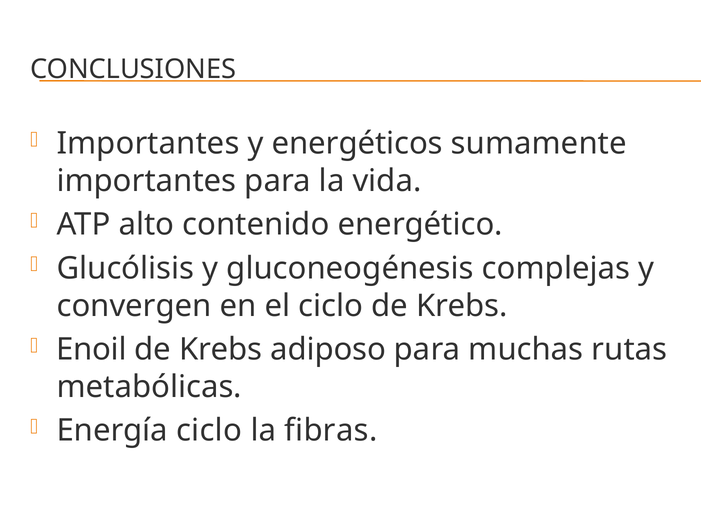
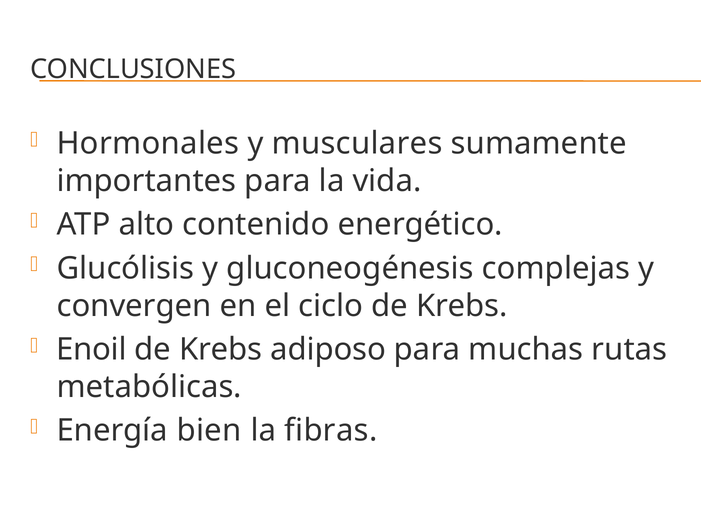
Importantes at (148, 143): Importantes -> Hormonales
energéticos: energéticos -> musculares
Energía ciclo: ciclo -> bien
